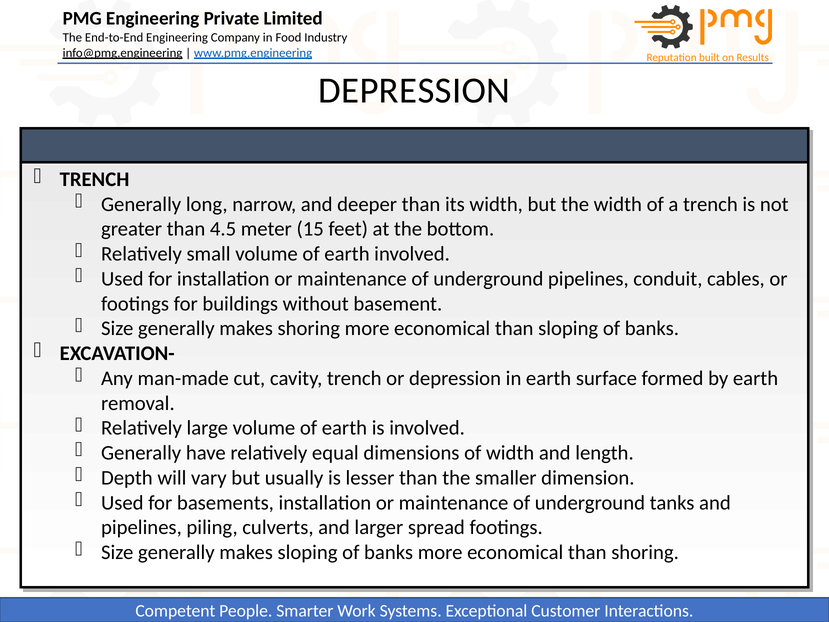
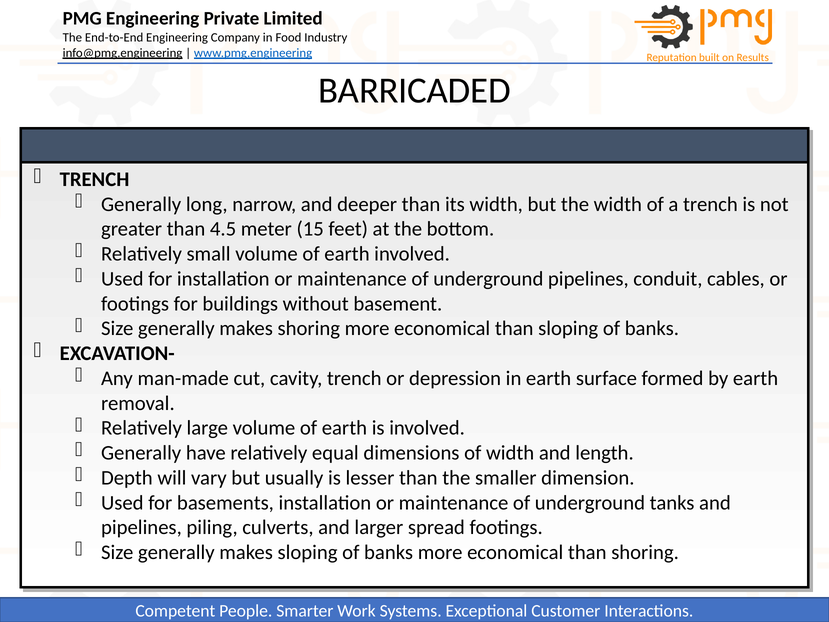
DEPRESSION at (414, 91): DEPRESSION -> BARRICADED
